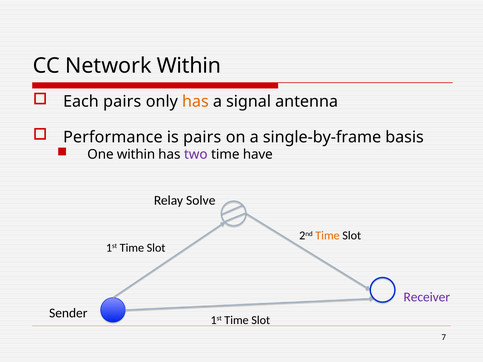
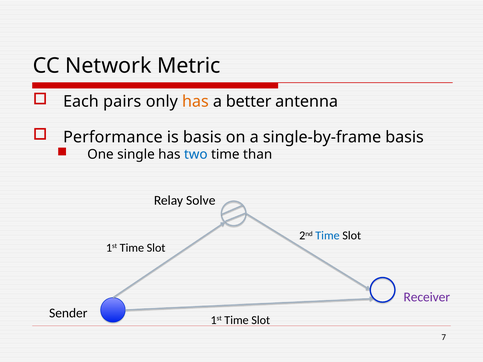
Network Within: Within -> Metric
signal: signal -> better
is pairs: pairs -> basis
One within: within -> single
two colour: purple -> blue
have: have -> than
Time at (327, 236) colour: orange -> blue
